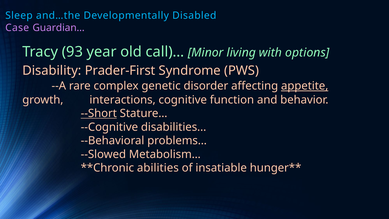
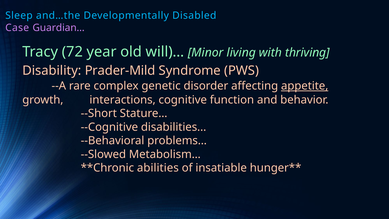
93: 93 -> 72
call)…: call)… -> will)…
options: options -> thriving
Prader-First: Prader-First -> Prader-Mild
--Short underline: present -> none
